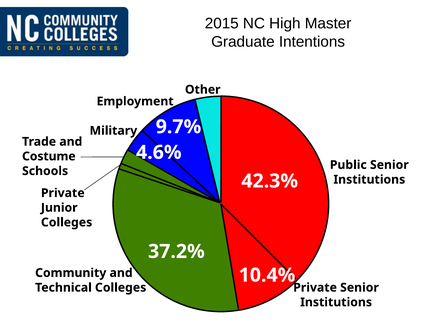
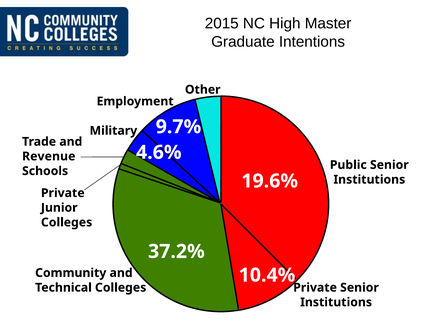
Costume: Costume -> Revenue
42.3%: 42.3% -> 19.6%
